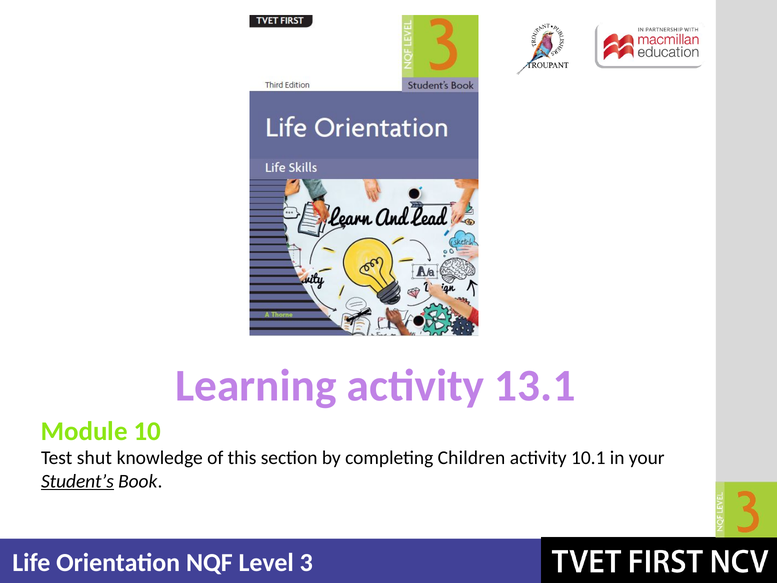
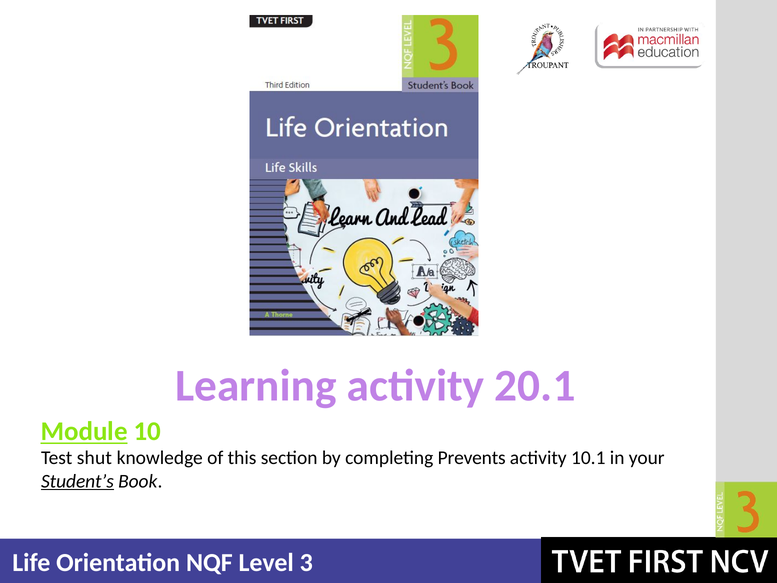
13.1: 13.1 -> 20.1
Module underline: none -> present
Children: Children -> Prevents
